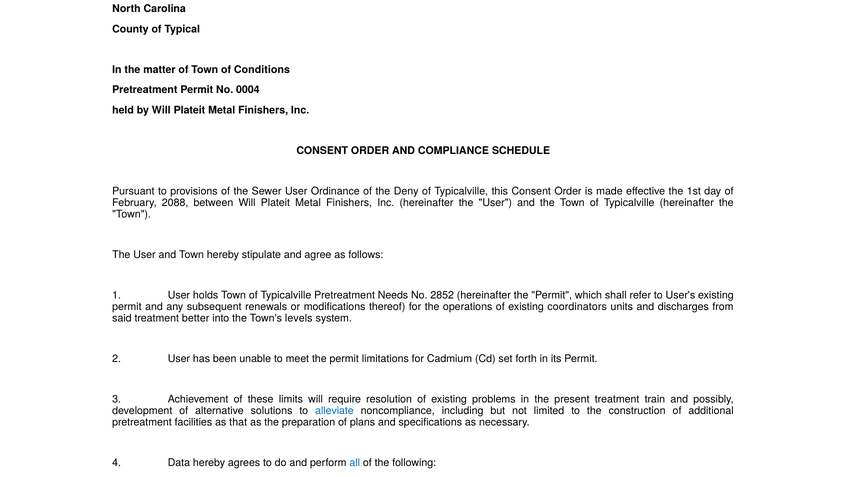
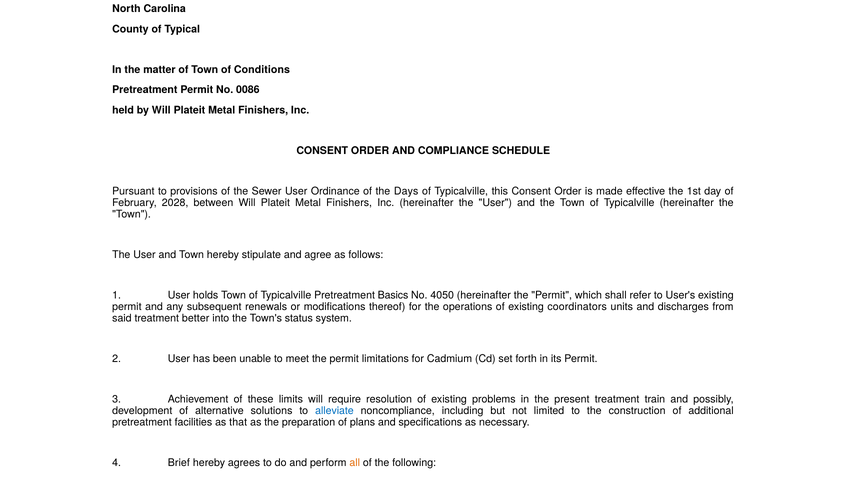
0004: 0004 -> 0086
Deny: Deny -> Days
2088: 2088 -> 2028
Needs: Needs -> Basics
2852: 2852 -> 4050
levels: levels -> status
Data: Data -> Brief
all colour: blue -> orange
